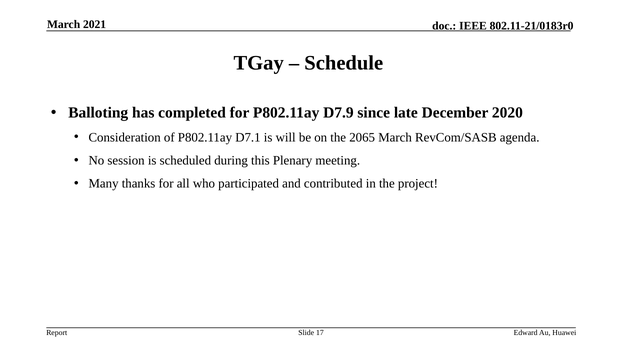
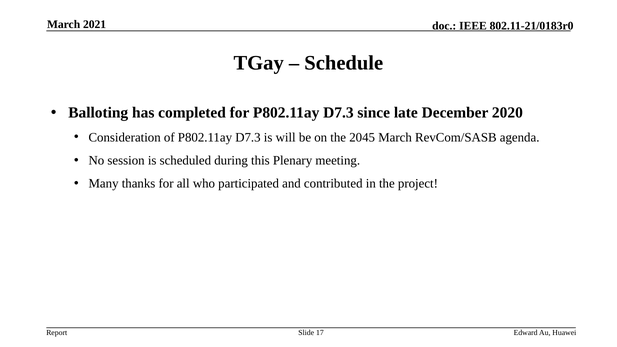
for P802.11ay D7.9: D7.9 -> D7.3
of P802.11ay D7.1: D7.1 -> D7.3
2065: 2065 -> 2045
